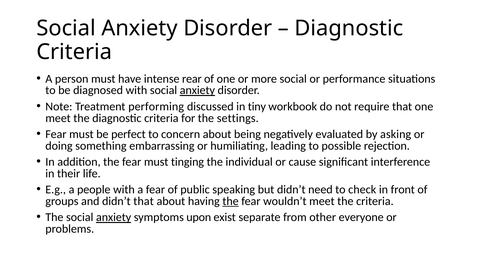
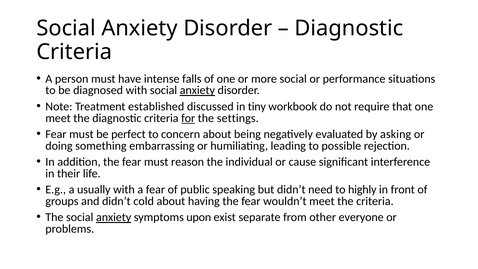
rear: rear -> falls
performing: performing -> established
for underline: none -> present
tinging: tinging -> reason
people: people -> usually
check: check -> highly
didn’t that: that -> cold
the at (231, 201) underline: present -> none
